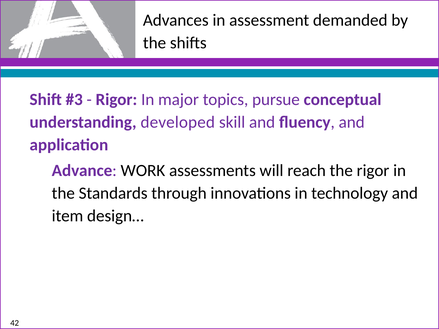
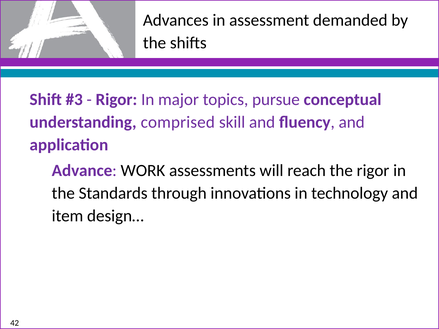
developed: developed -> comprised
